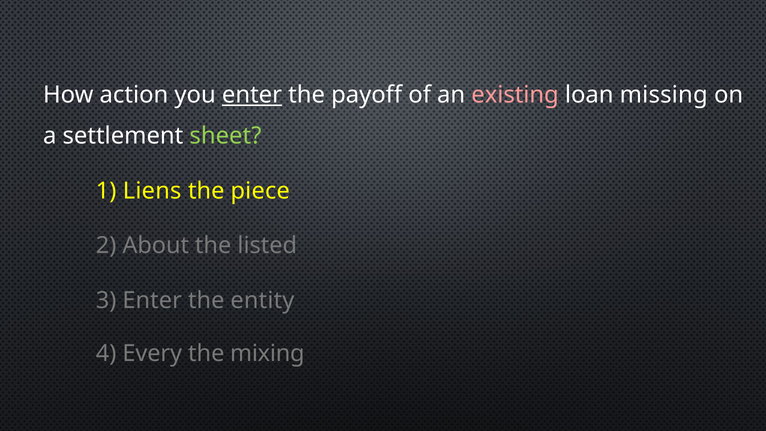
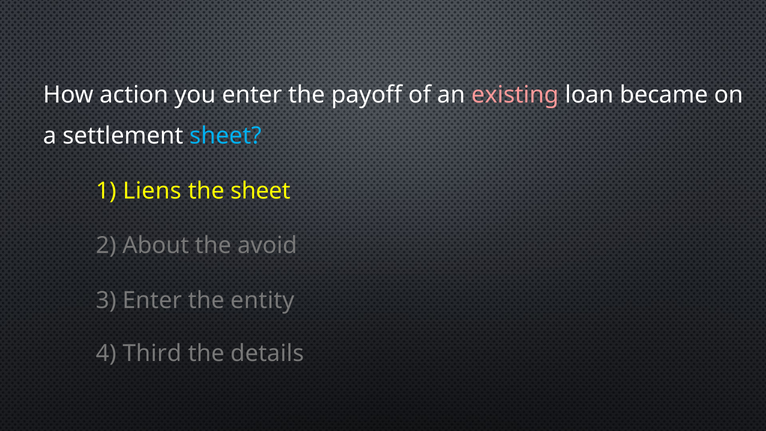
enter at (252, 95) underline: present -> none
missing: missing -> became
sheet at (225, 136) colour: light green -> light blue
the piece: piece -> sheet
listed: listed -> avoid
Every: Every -> Third
mixing: mixing -> details
